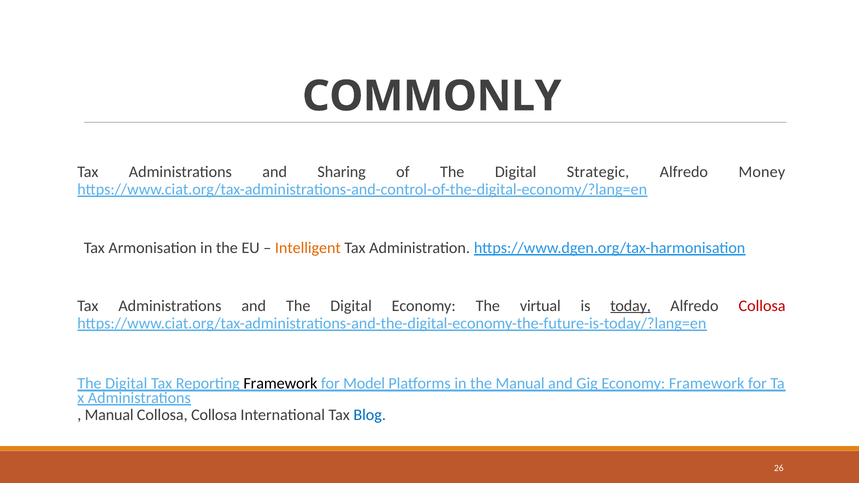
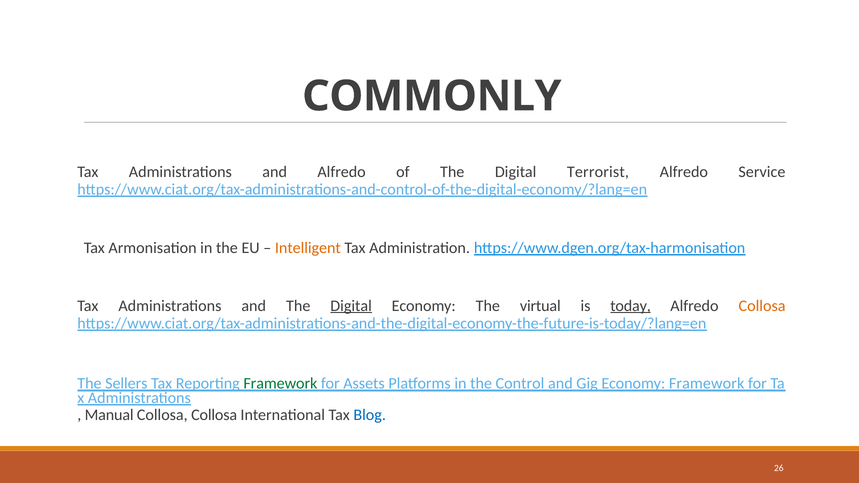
and Sharing: Sharing -> Alfredo
Strategic: Strategic -> Terrorist
Money: Money -> Service
Digital at (351, 306) underline: none -> present
Collosa at (762, 306) colour: red -> orange
Digital at (126, 384): Digital -> Sellers
Framework at (280, 384) colour: black -> green
Model: Model -> Assets
the Manual: Manual -> Control
